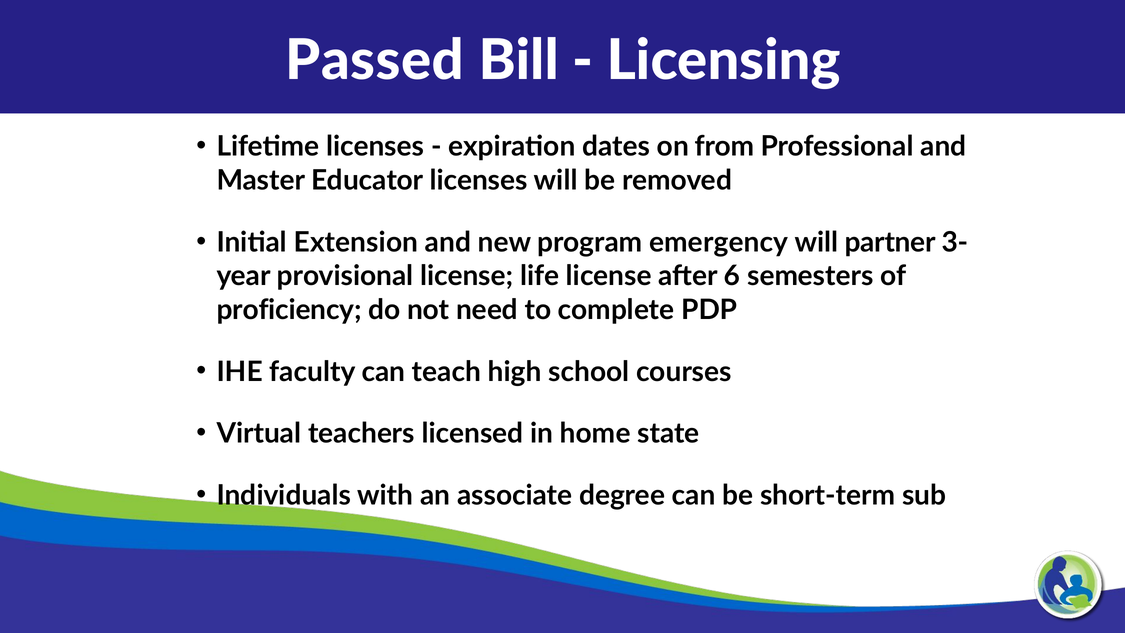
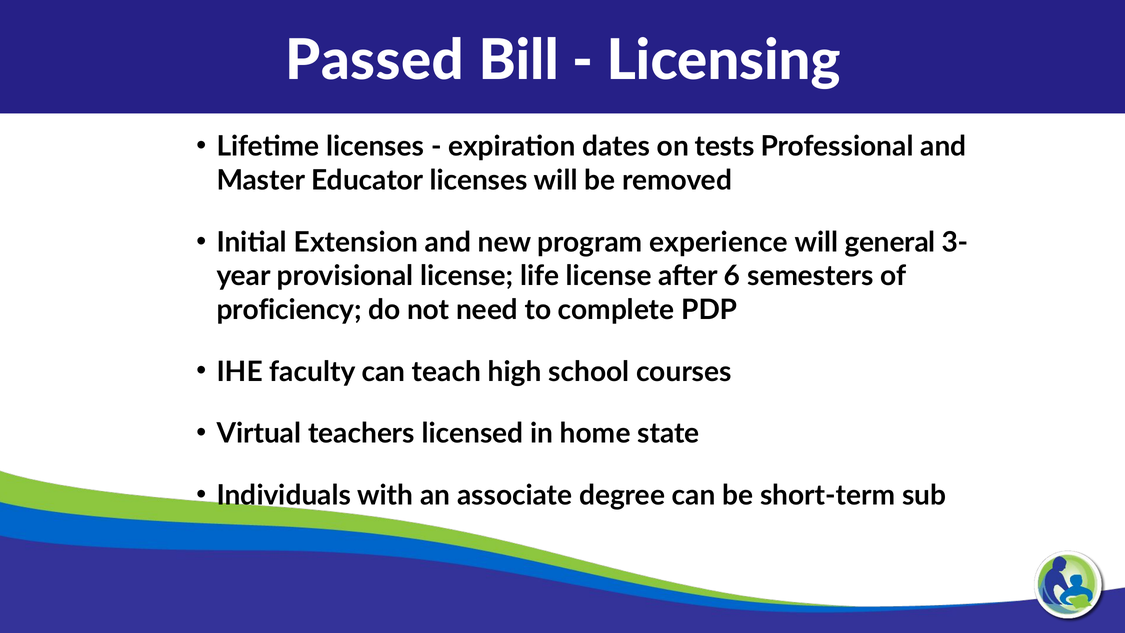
from: from -> tests
emergency: emergency -> experience
partner: partner -> general
